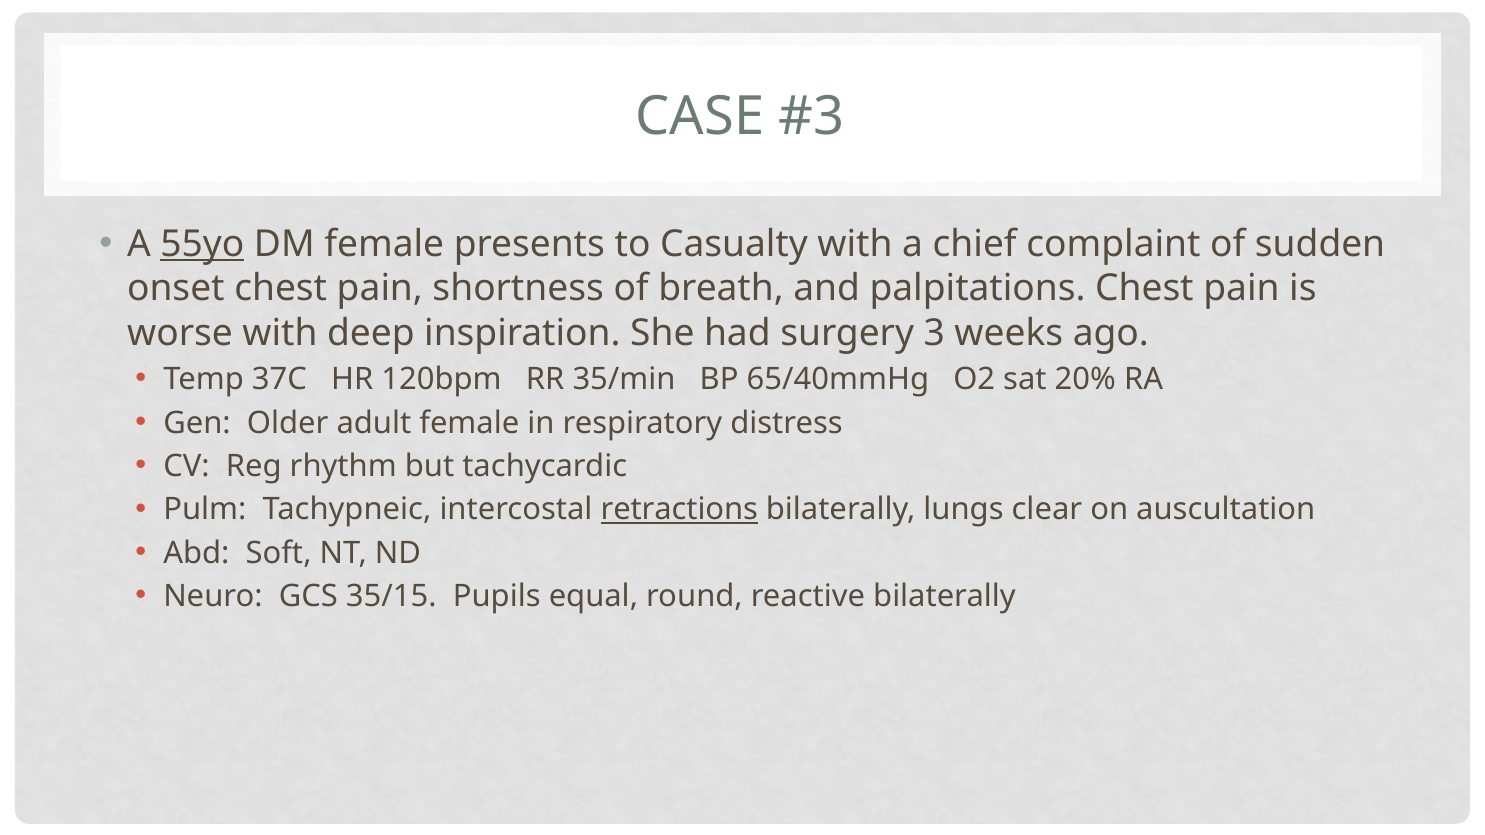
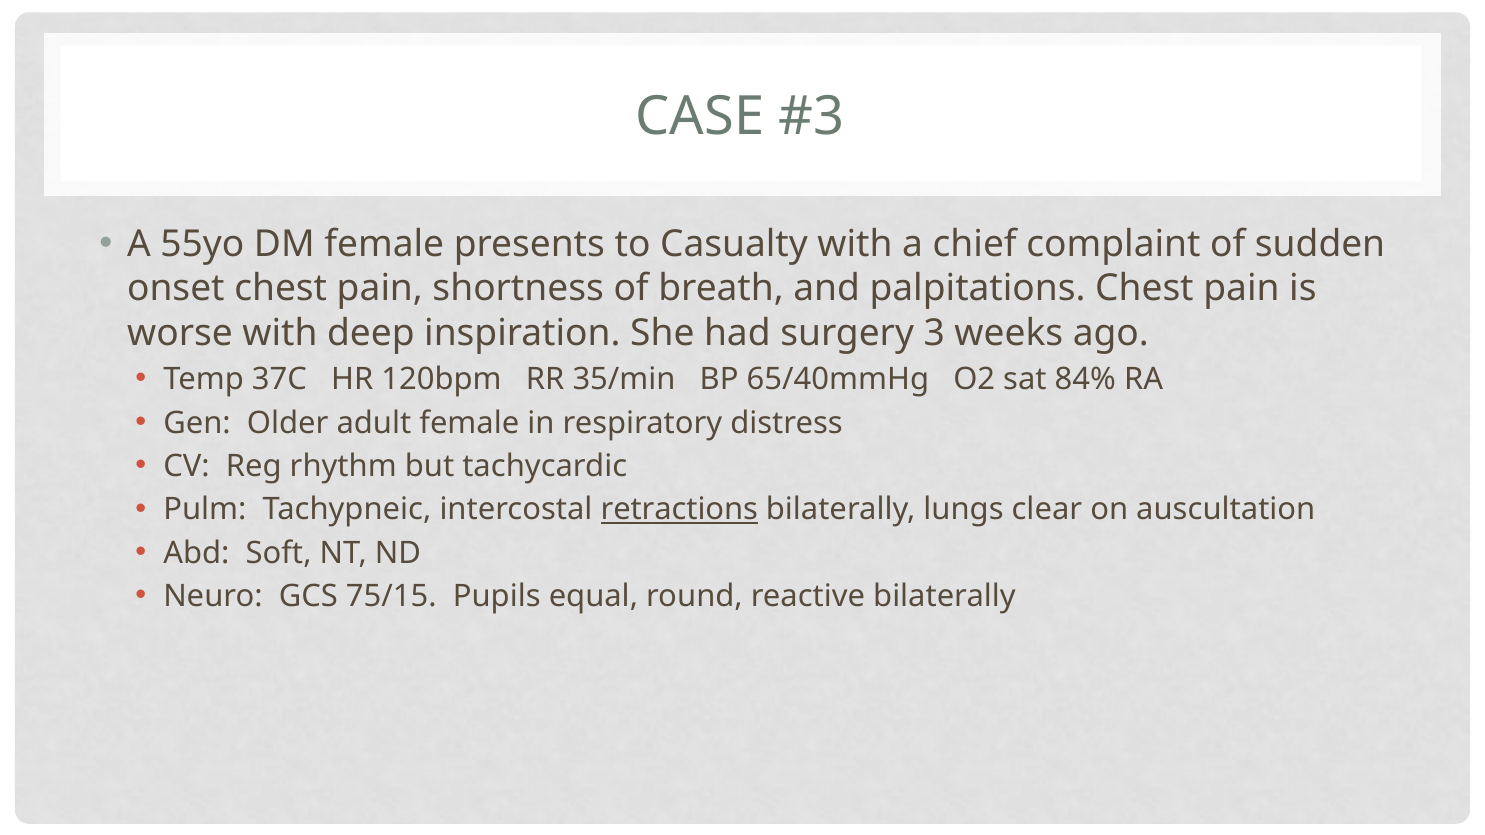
55yo underline: present -> none
20%: 20% -> 84%
35/15: 35/15 -> 75/15
